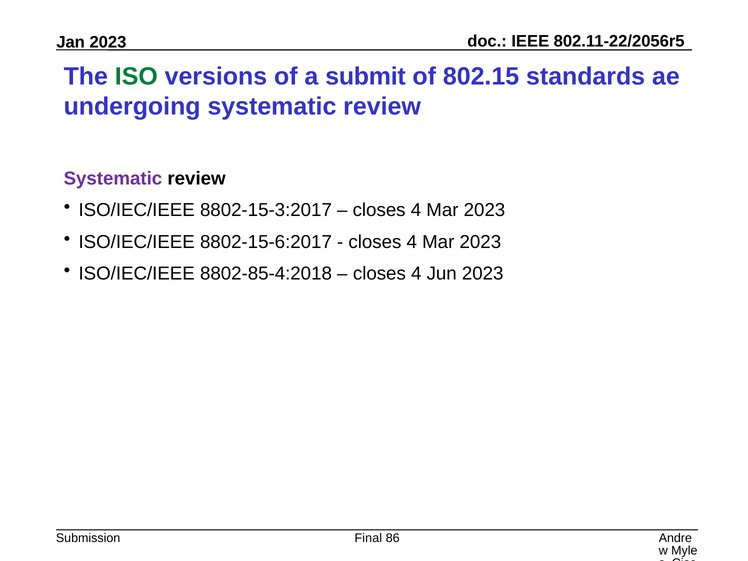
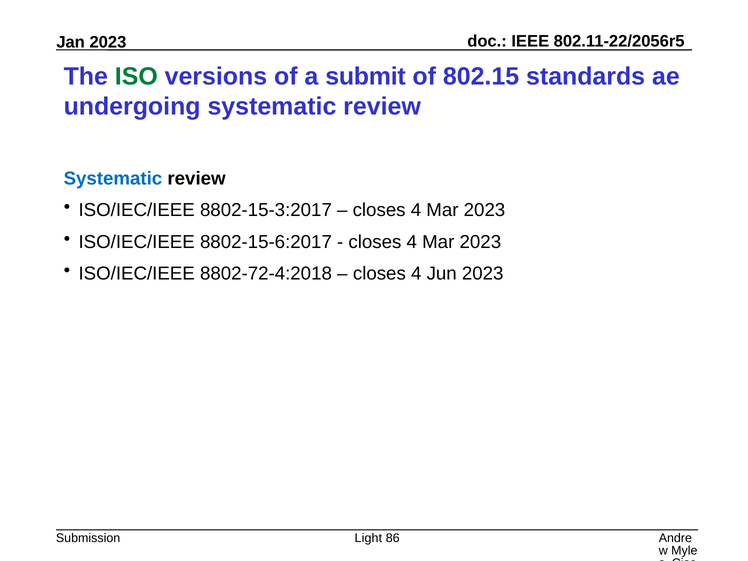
Systematic at (113, 178) colour: purple -> blue
8802-85-4:2018: 8802-85-4:2018 -> 8802-72-4:2018
Final: Final -> Light
